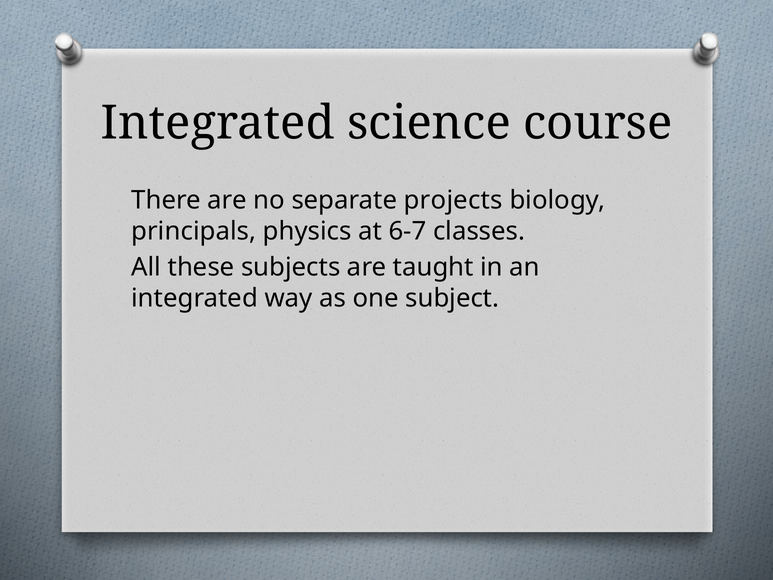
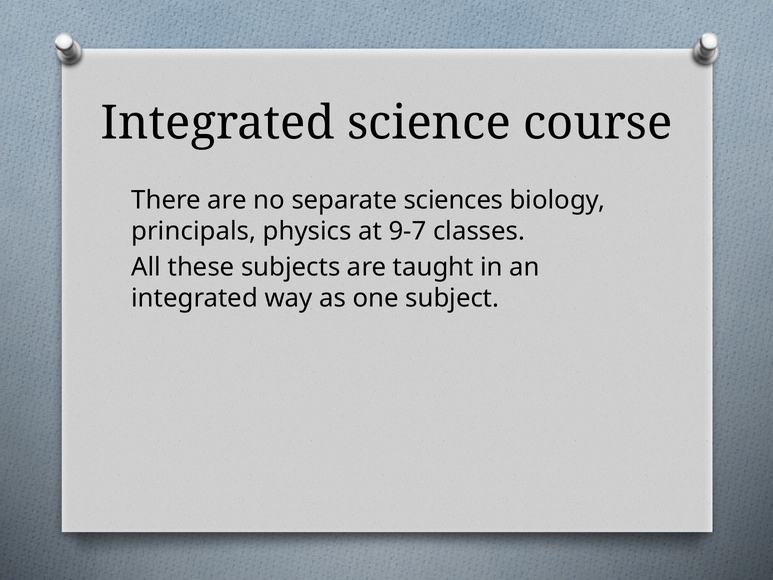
projects: projects -> sciences
6-7: 6-7 -> 9-7
